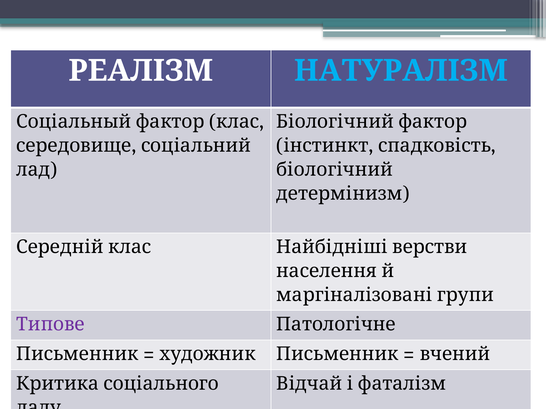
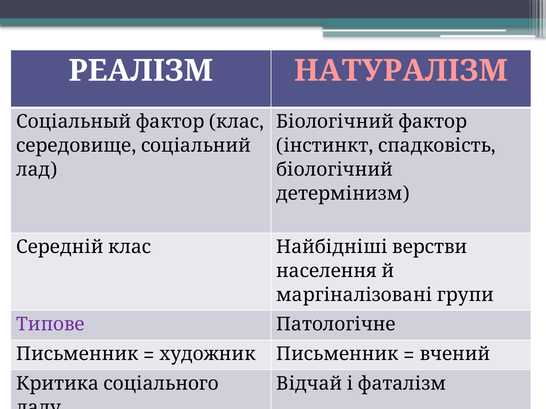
НАТУРАЛІЗМ colour: light blue -> pink
